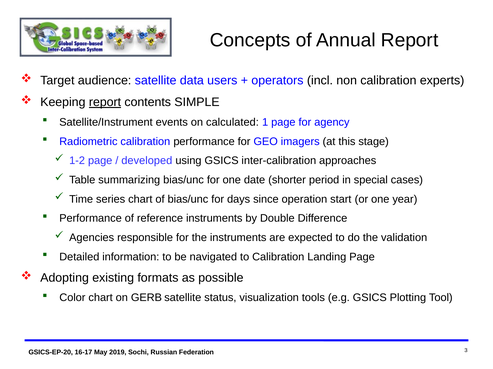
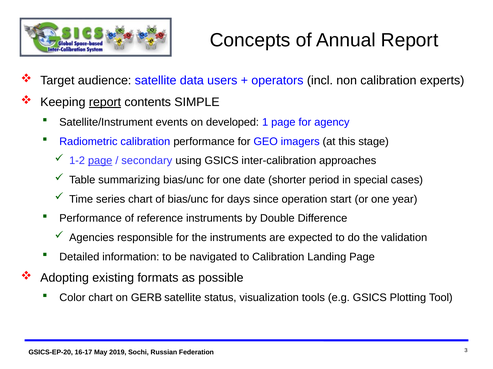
calculated: calculated -> developed
page at (100, 161) underline: none -> present
developed: developed -> secondary
